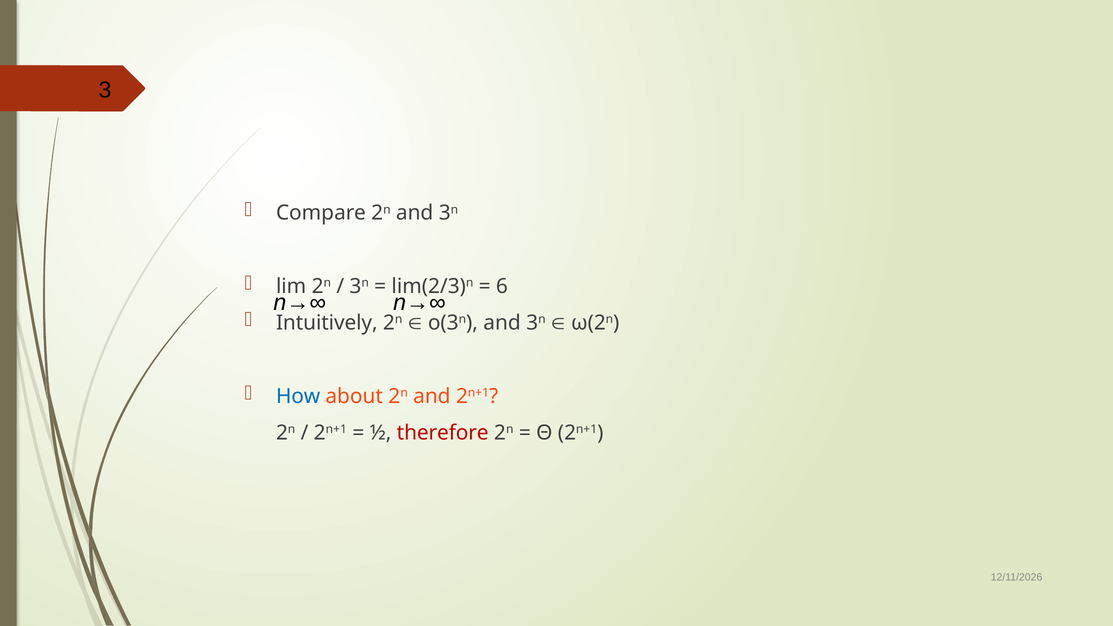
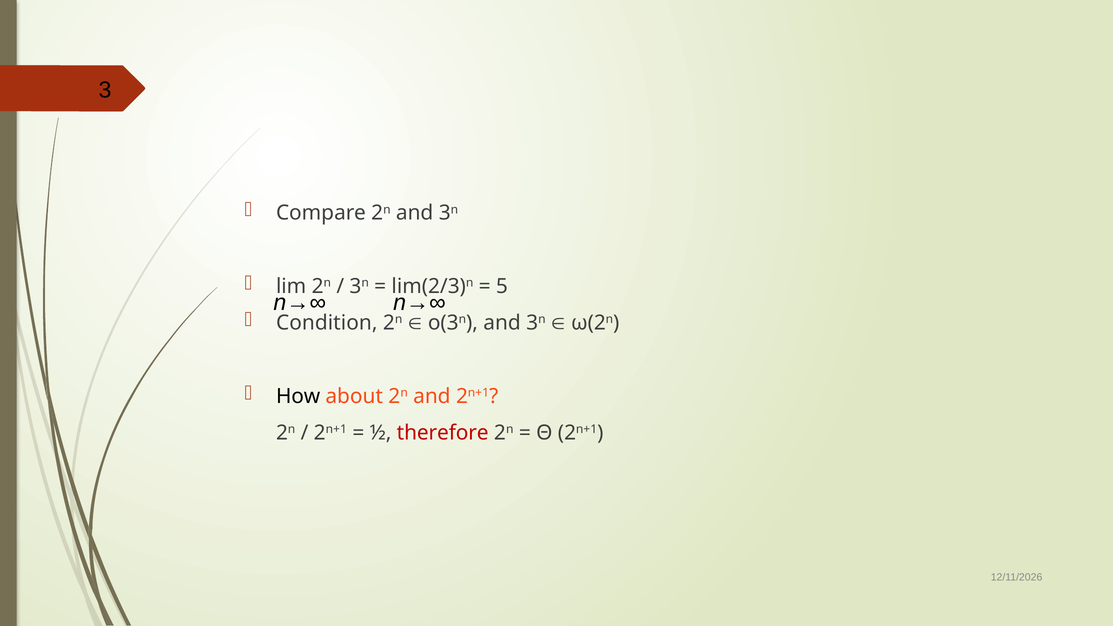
6: 6 -> 5
Intuitively: Intuitively -> Condition
How colour: blue -> black
